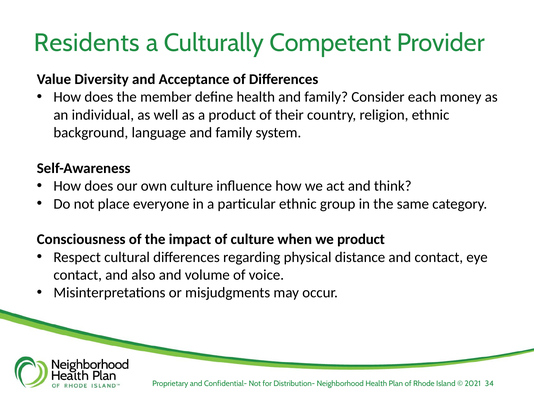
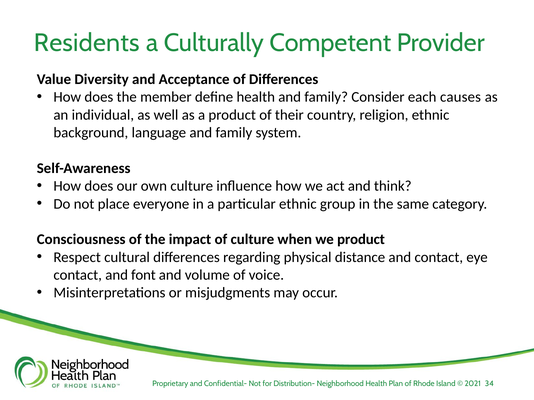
money: money -> causes
also: also -> font
